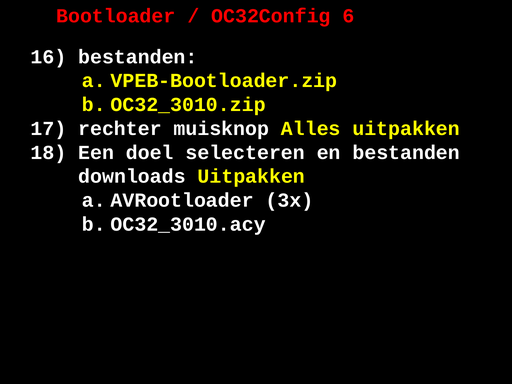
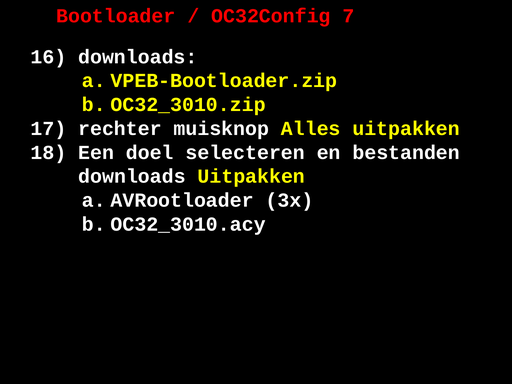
6: 6 -> 7
bestanden at (138, 57): bestanden -> downloads
